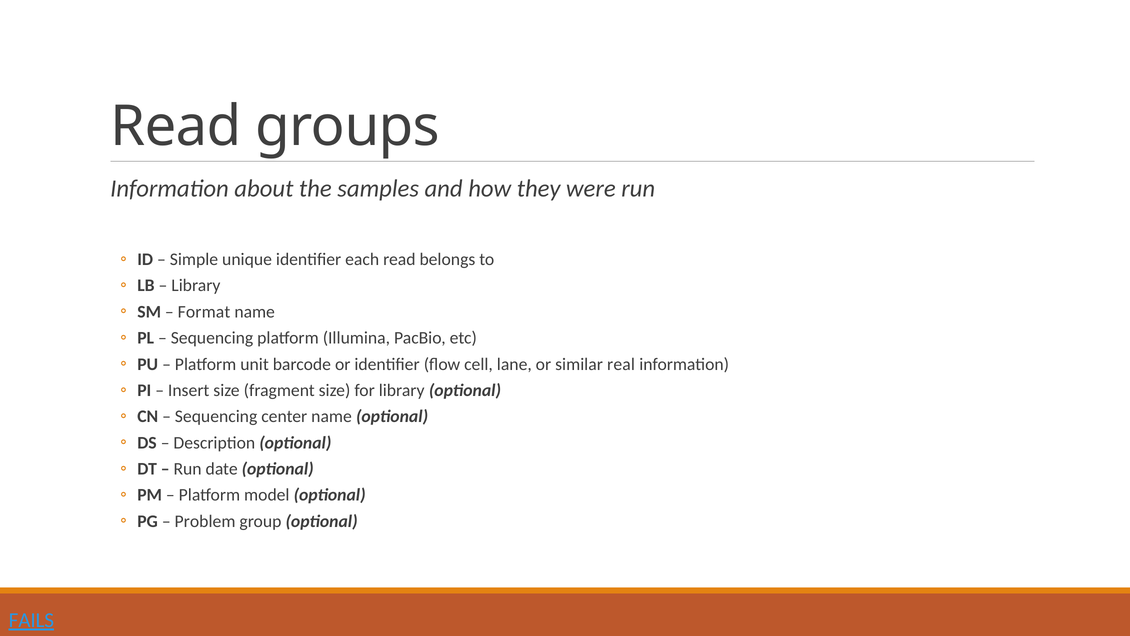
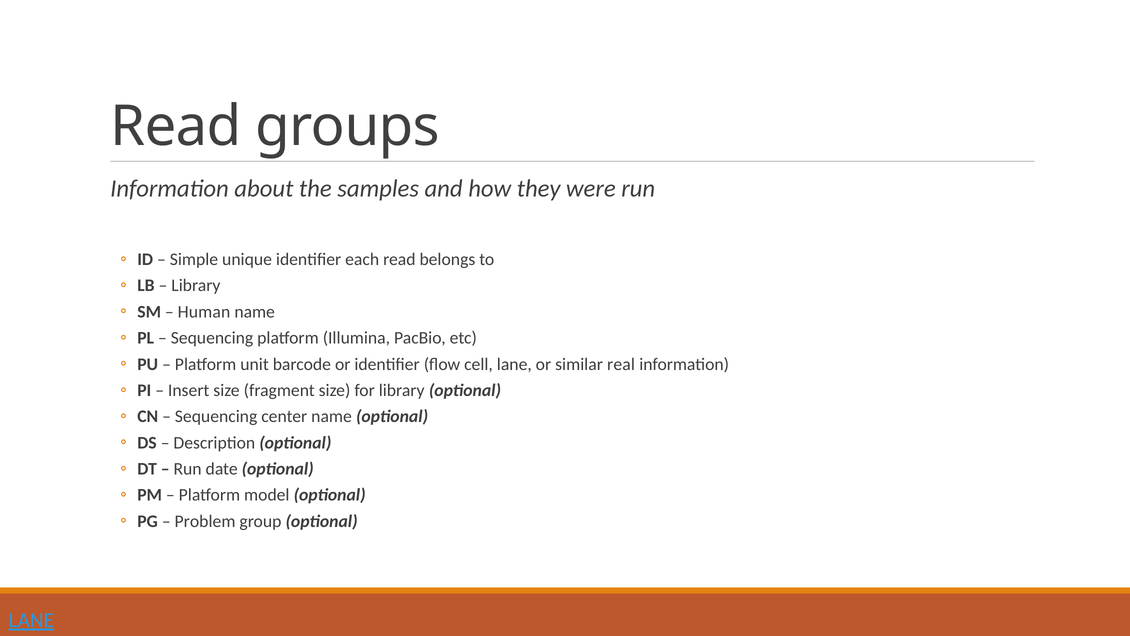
Format: Format -> Human
FAILS at (31, 620): FAILS -> LANE
